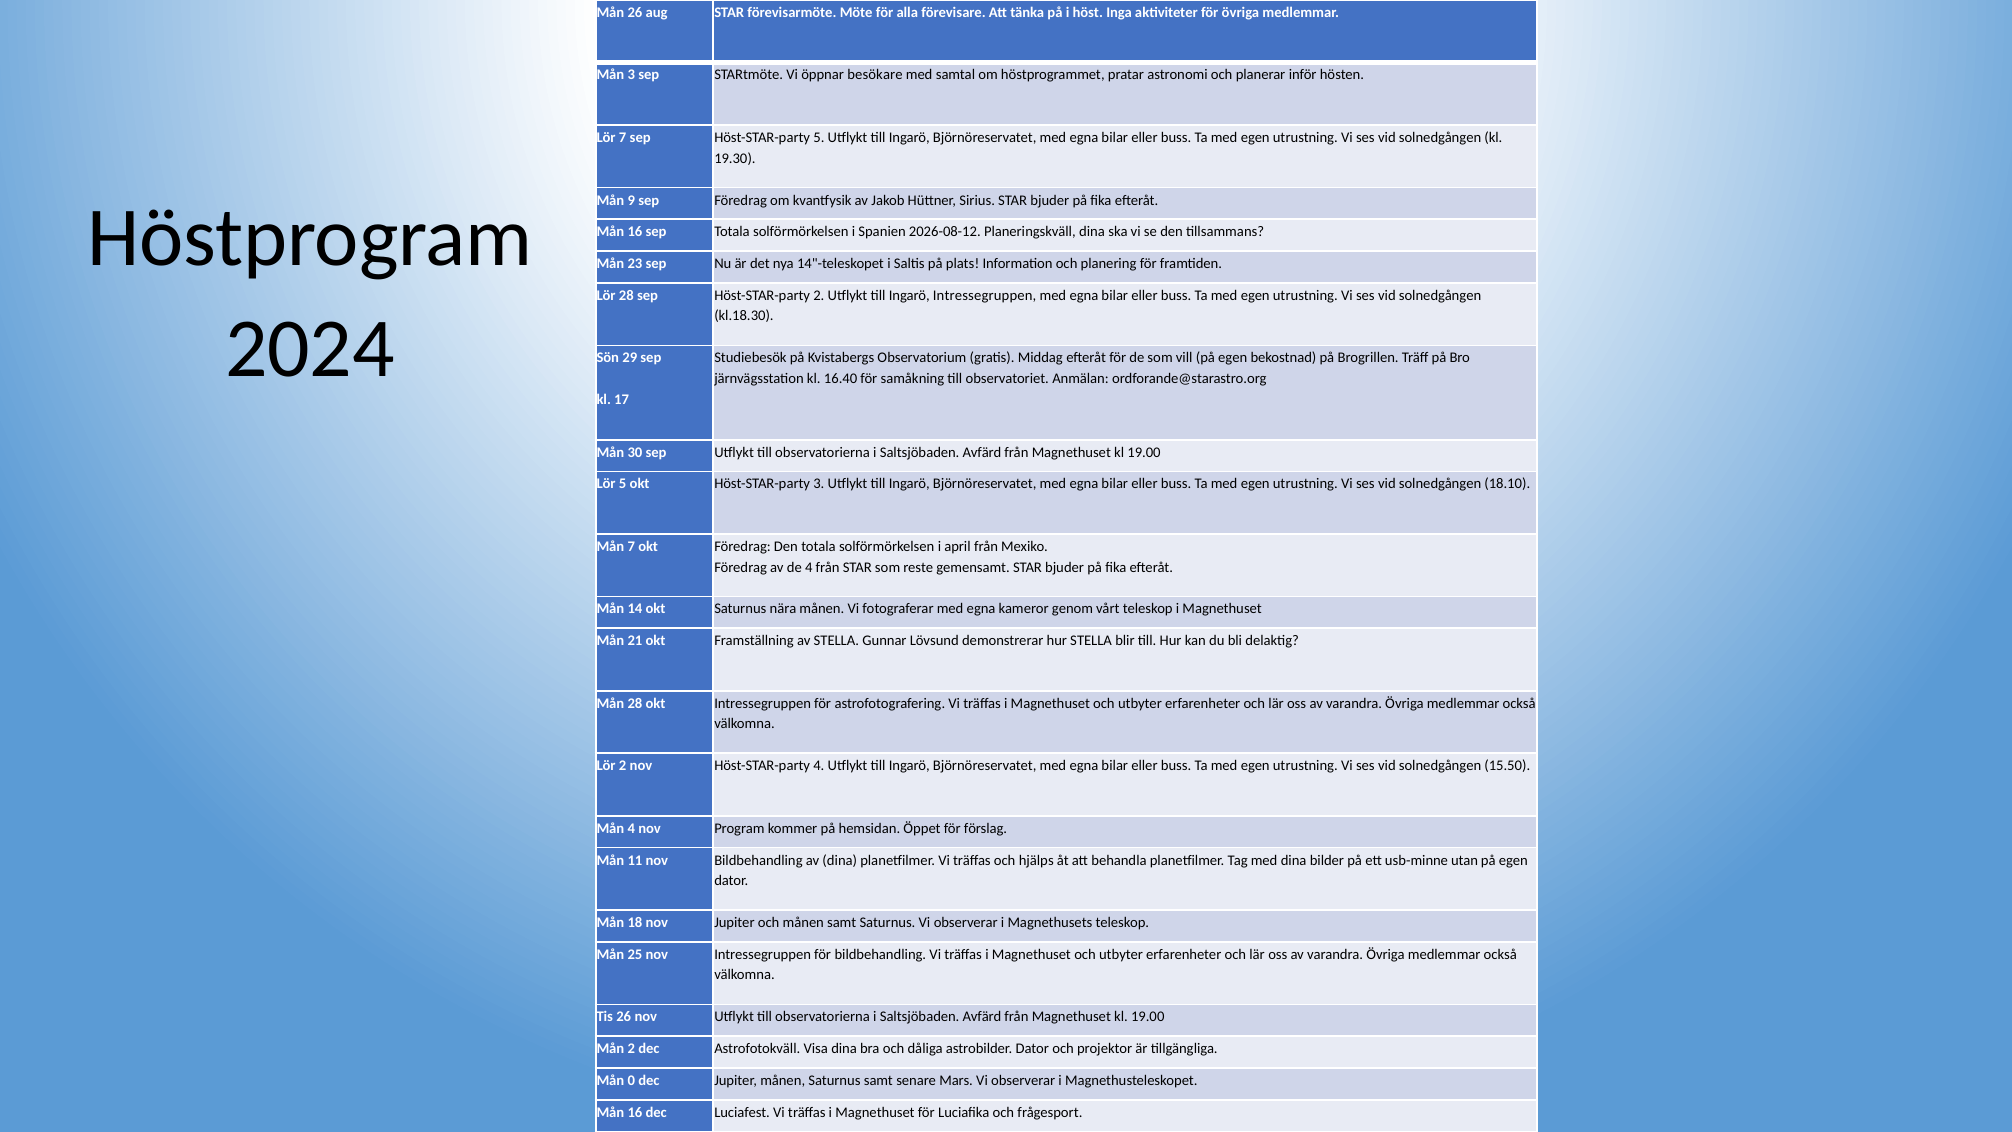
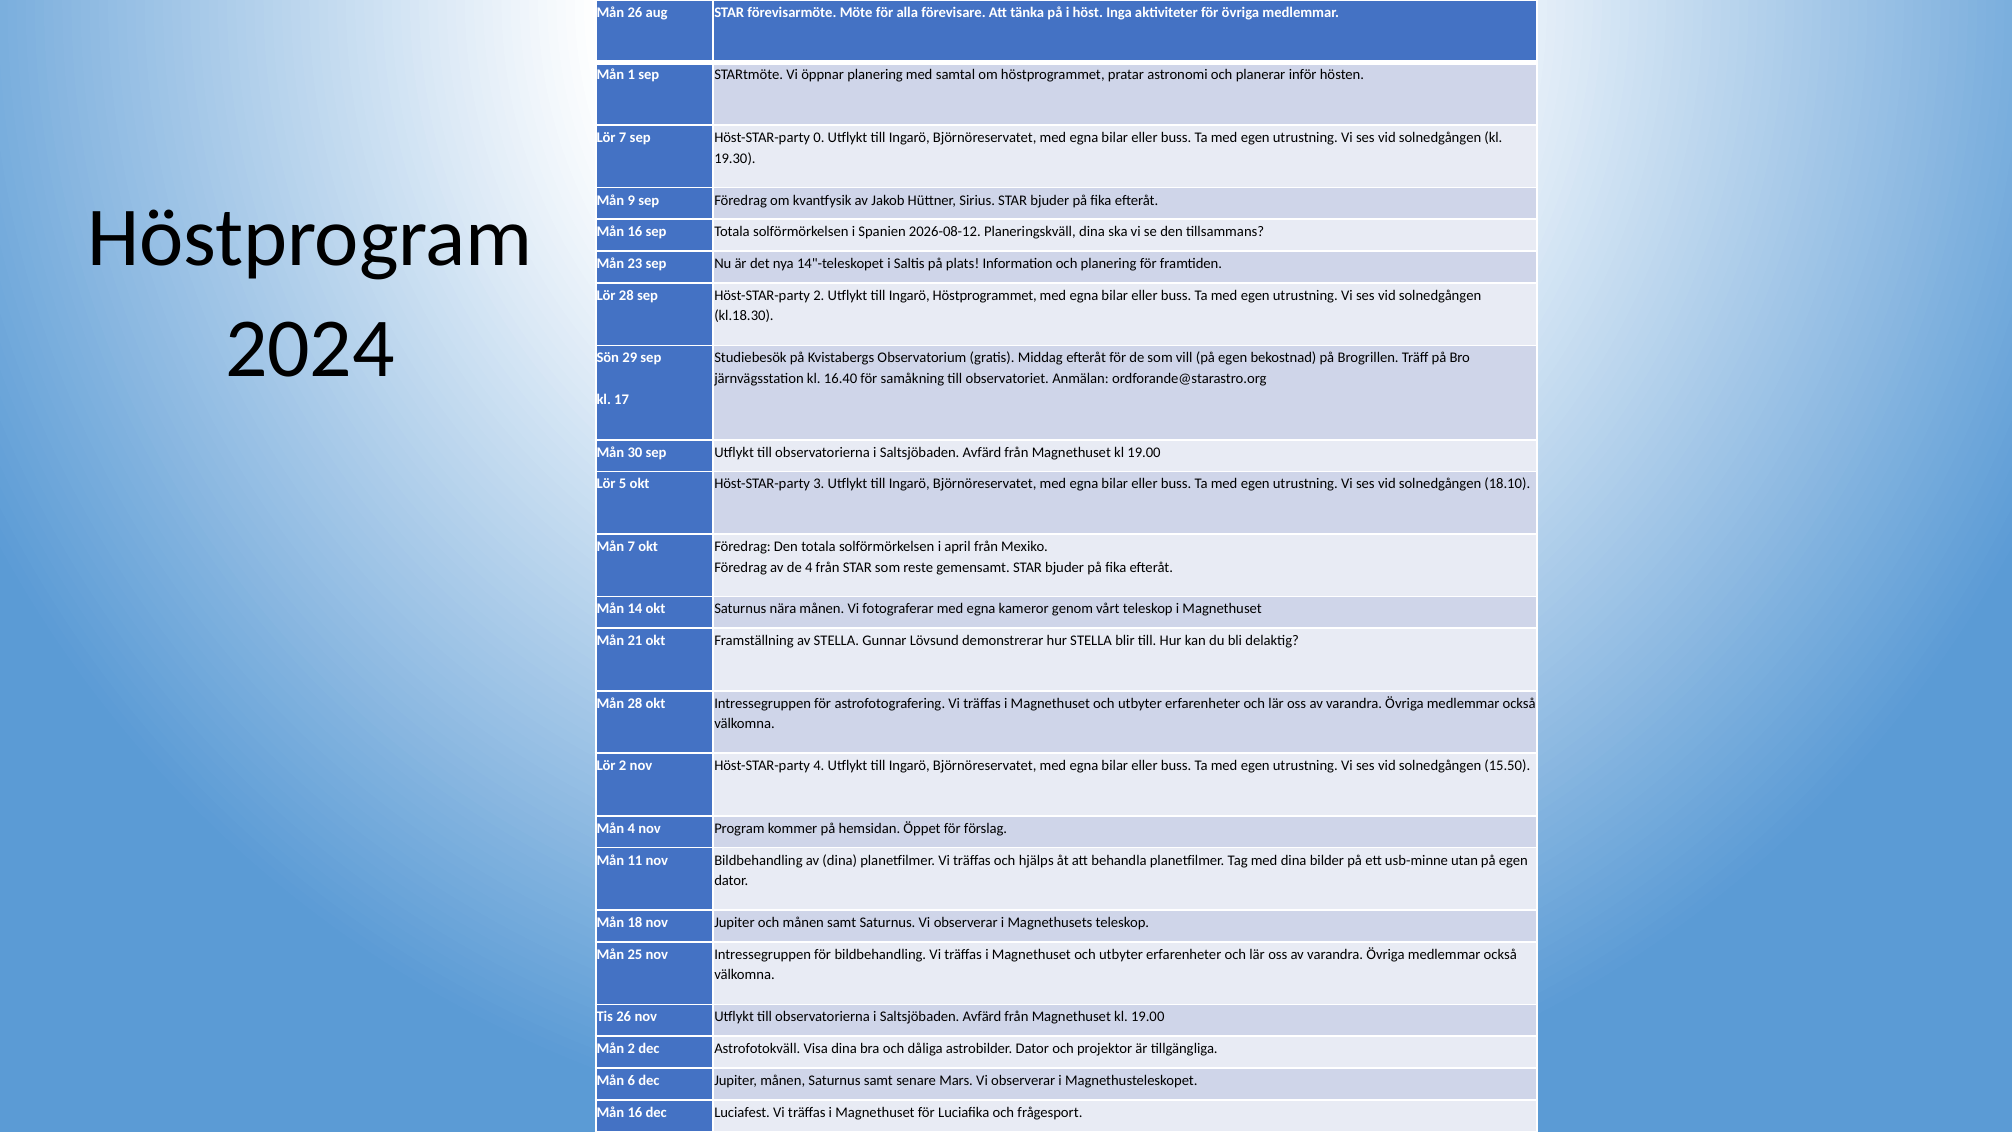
Mån 3: 3 -> 1
öppnar besökare: besökare -> planering
Höst-STAR-party 5: 5 -> 0
Ingarö Intressegruppen: Intressegruppen -> Höstprogrammet
0: 0 -> 6
